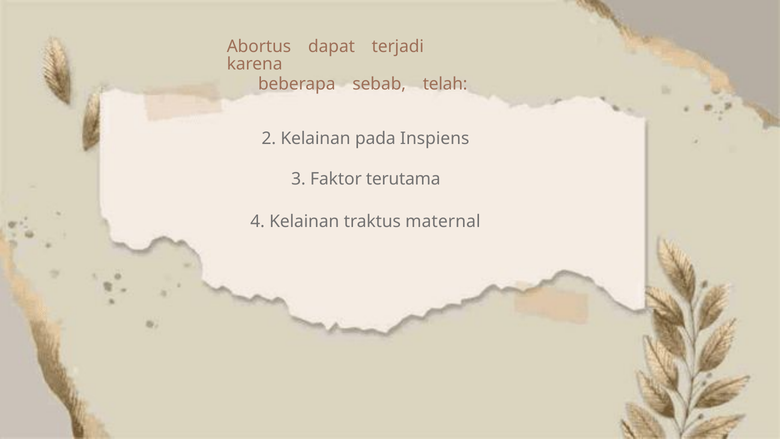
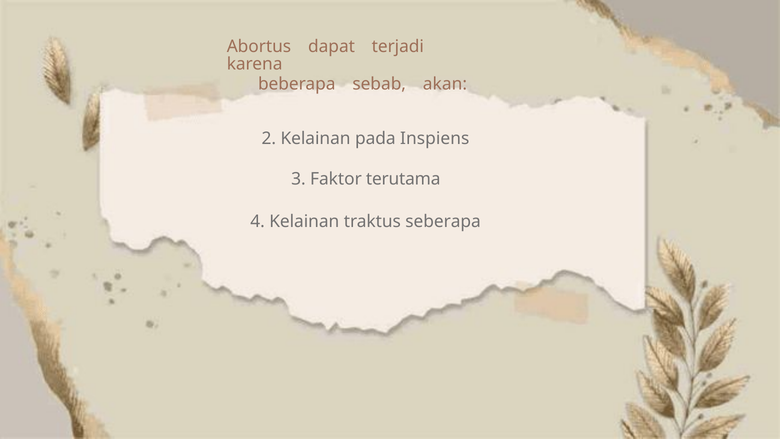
telah: telah -> akan
maternal: maternal -> seberapa
